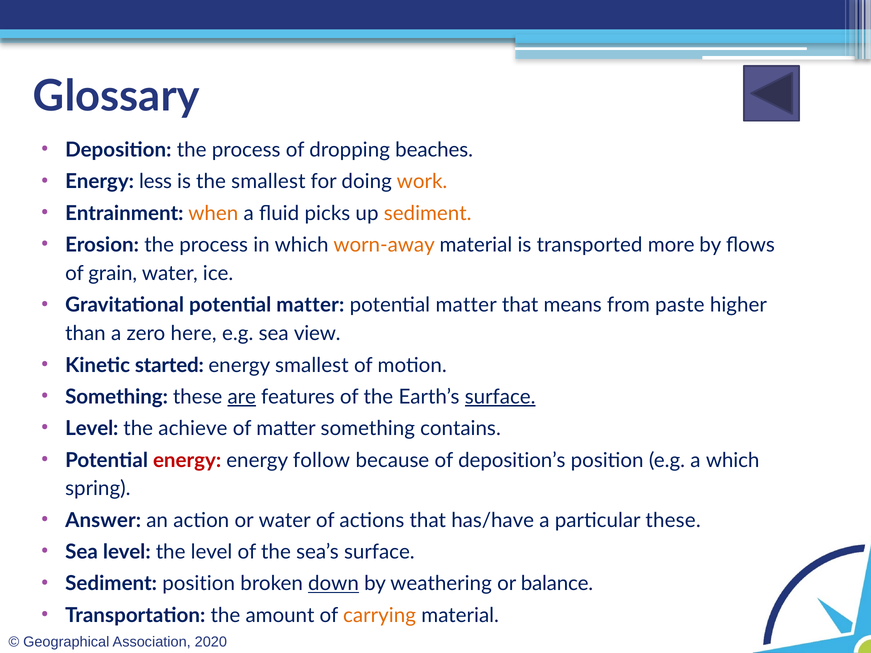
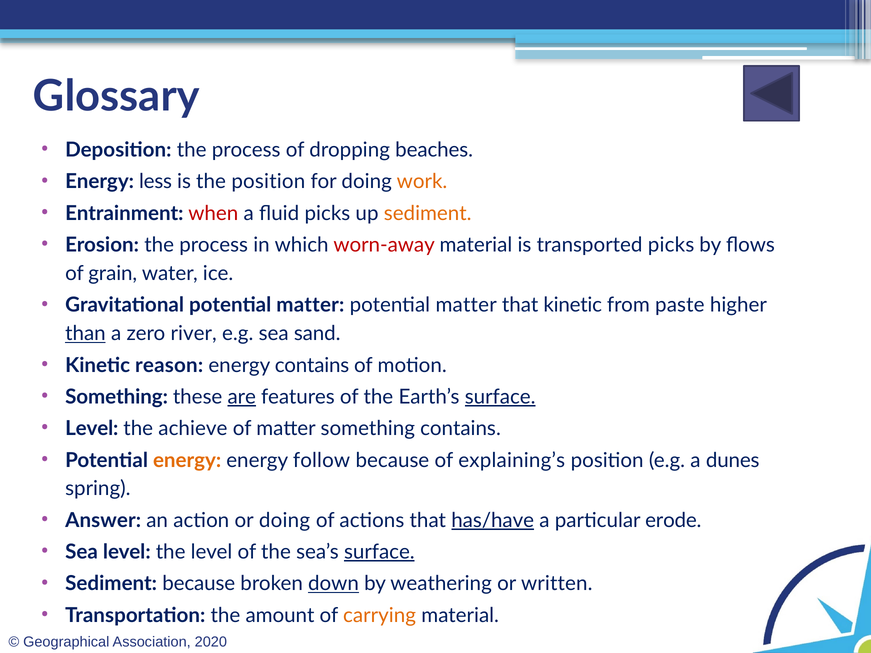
the smallest: smallest -> position
when colour: orange -> red
worn-away colour: orange -> red
transported more: more -> picks
that means: means -> kinetic
than underline: none -> present
here: here -> river
view: view -> sand
started: started -> reason
energy smallest: smallest -> contains
energy at (187, 460) colour: red -> orange
deposition’s: deposition’s -> explaining’s
a which: which -> dunes
or water: water -> doing
has/have underline: none -> present
particular these: these -> erode
surface at (379, 552) underline: none -> present
Sediment position: position -> because
balance: balance -> written
